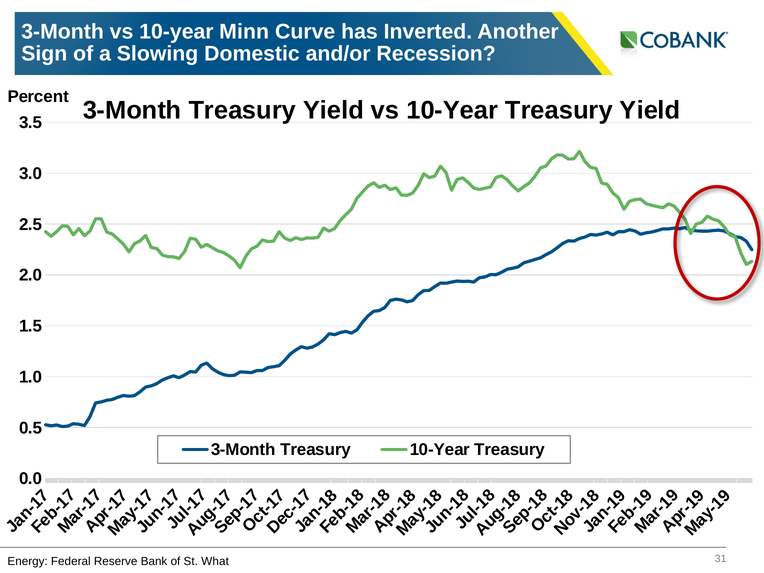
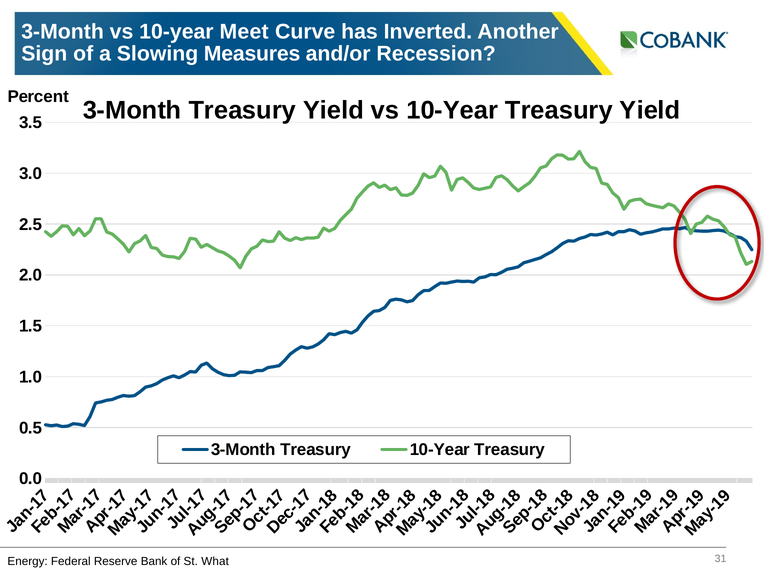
Minn: Minn -> Meet
Domestic: Domestic -> Measures
